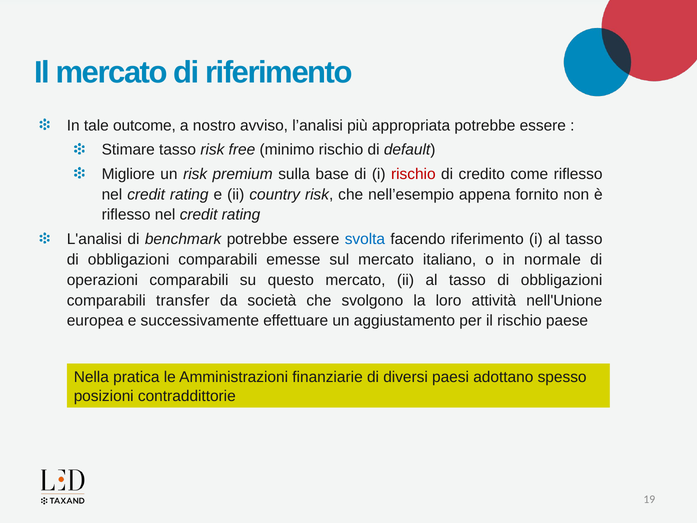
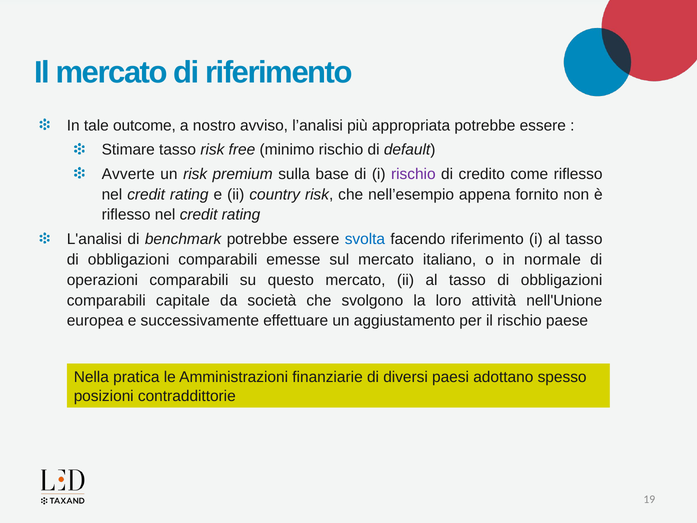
Migliore: Migliore -> Avverte
rischio at (413, 174) colour: red -> purple
transfer: transfer -> capitale
